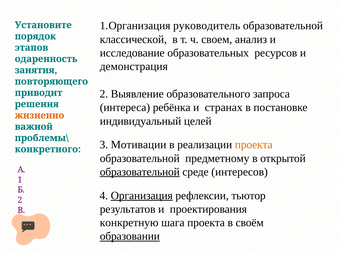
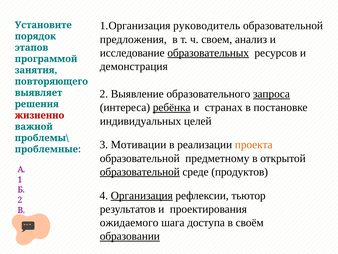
классической: классической -> предложения
образовательных underline: none -> present
одаренность: одаренность -> программой
запроса underline: none -> present
приводит: приводит -> выявляет
ребёнка underline: none -> present
жизненно colour: orange -> red
индивидуальный: индивидуальный -> индивидуальных
конкретного: конкретного -> проблемные
интересов: интересов -> продуктов
конкретную: конкретную -> ожидаемого
шага проекта: проекта -> доступа
